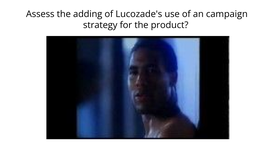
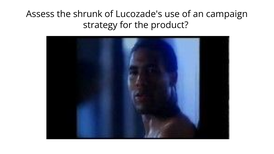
adding: adding -> shrunk
